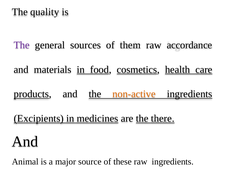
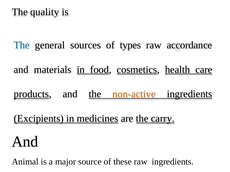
The at (22, 45) colour: purple -> blue
them: them -> types
there: there -> carry
